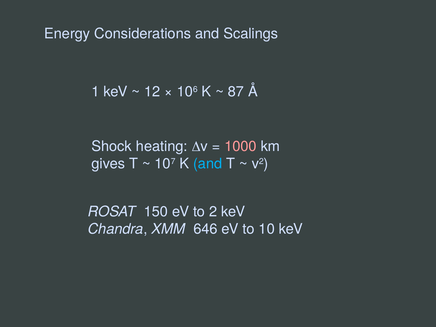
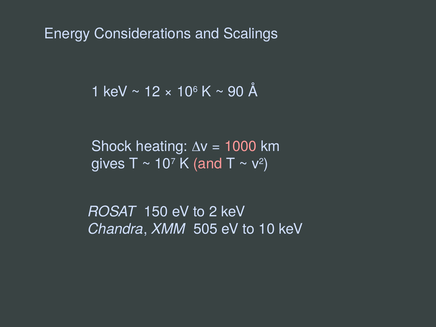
87: 87 -> 90
and at (208, 164) colour: light blue -> pink
646: 646 -> 505
